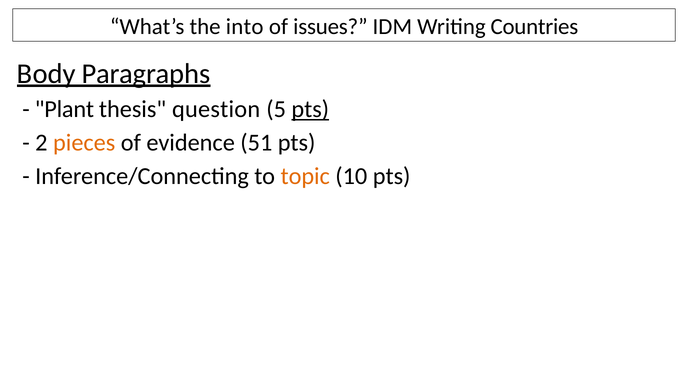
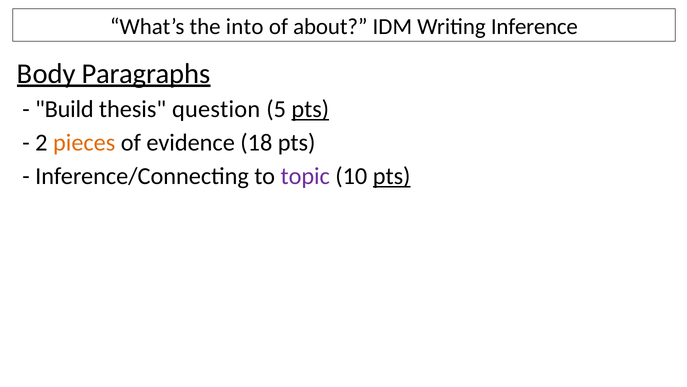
issues: issues -> about
Countries: Countries -> Inference
Plant: Plant -> Build
51: 51 -> 18
topic colour: orange -> purple
pts at (392, 176) underline: none -> present
